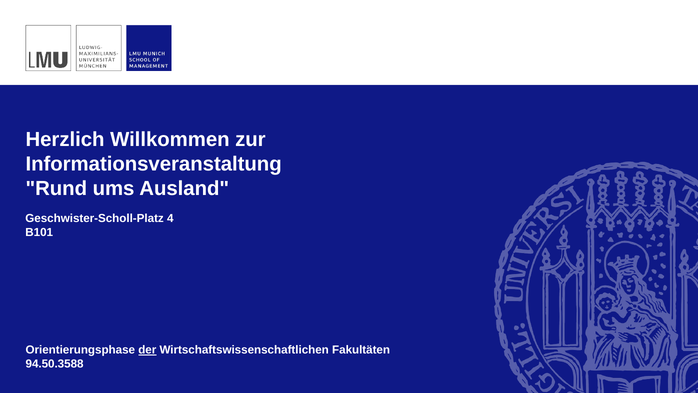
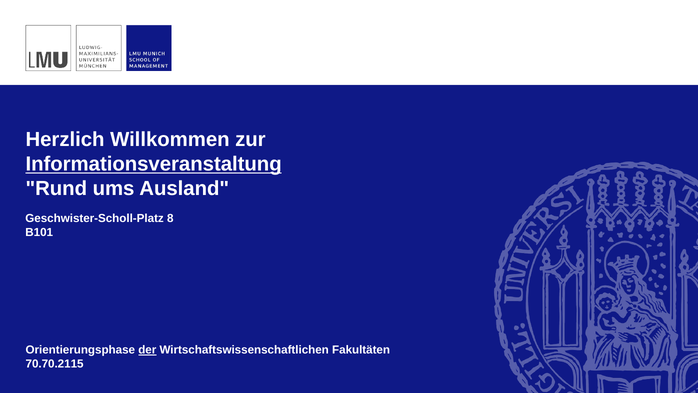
Informationsveranstaltung underline: none -> present
4: 4 -> 8
94.50.3588: 94.50.3588 -> 70.70.2115
